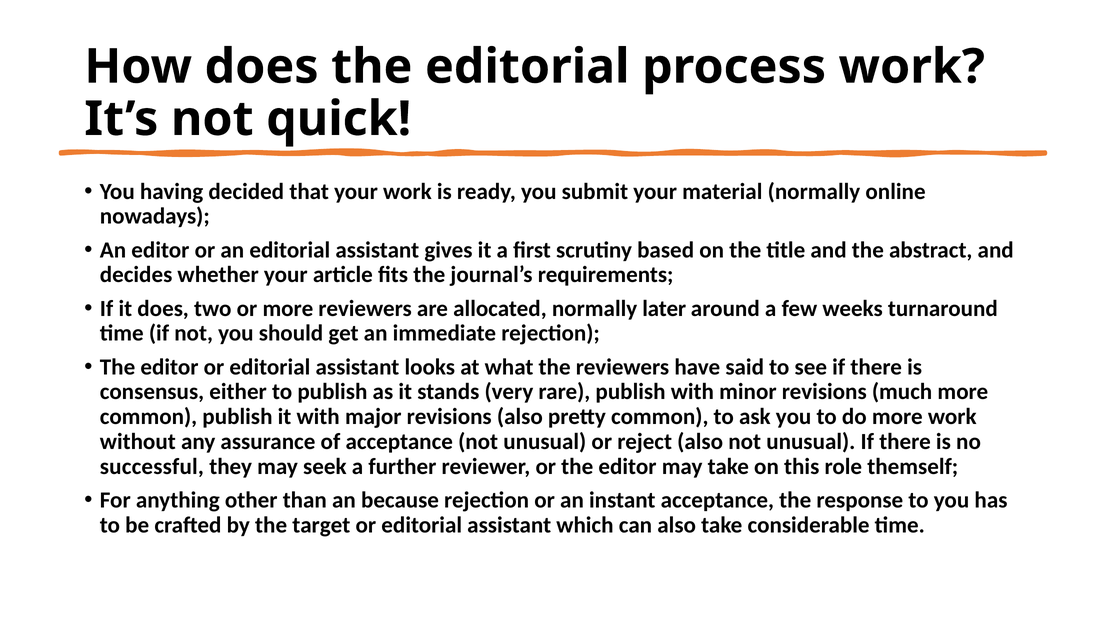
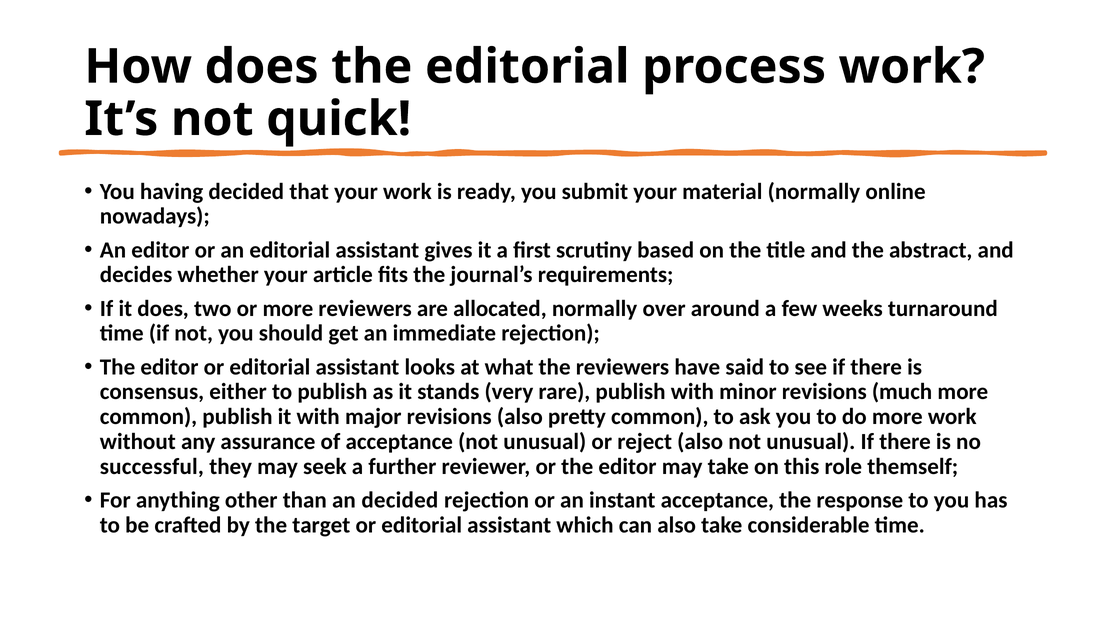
later: later -> over
an because: because -> decided
